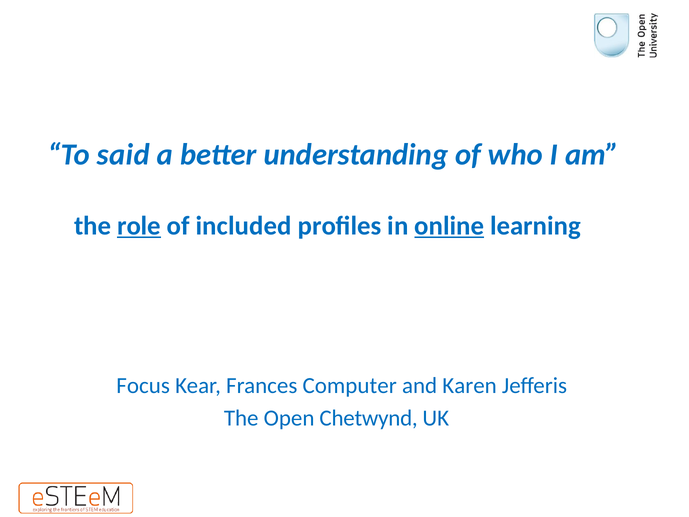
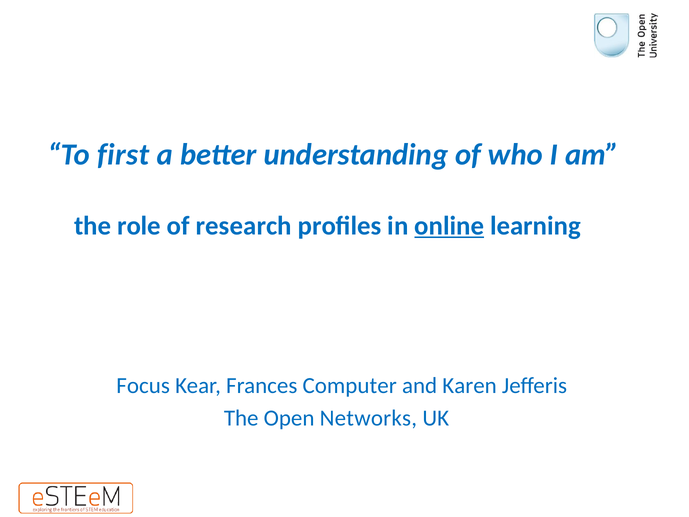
said: said -> first
role underline: present -> none
included: included -> research
Chetwynd: Chetwynd -> Networks
